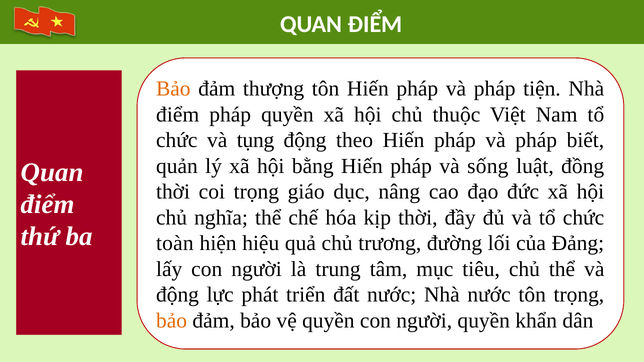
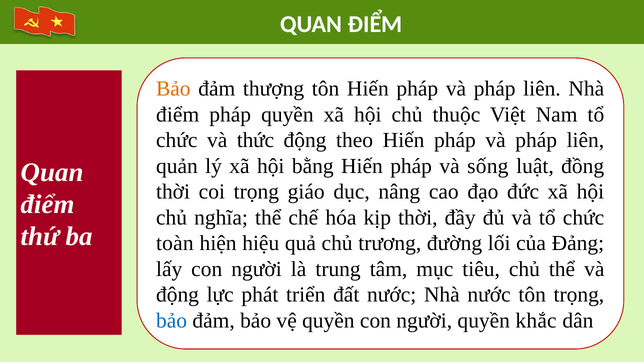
tiện at (542, 89): tiện -> liên
tụng: tụng -> thức
biết at (585, 140): biết -> liên
bảo at (172, 321) colour: orange -> blue
khẩn: khẩn -> khắc
